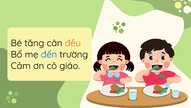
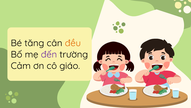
đến colour: blue -> purple
